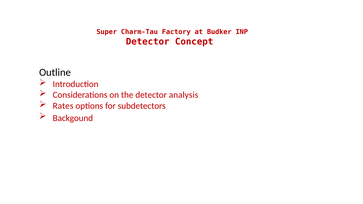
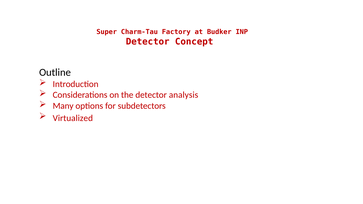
Rates: Rates -> Many
Backgound: Backgound -> Virtualized
